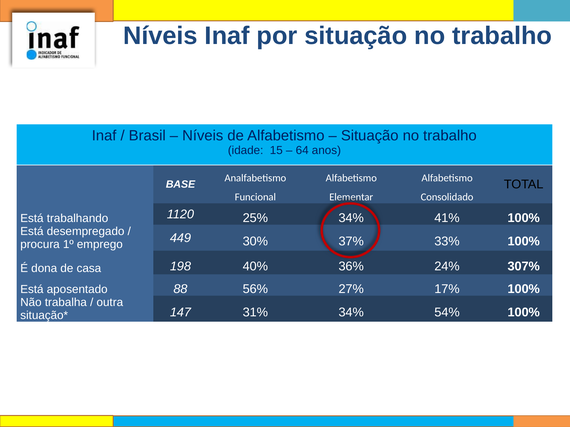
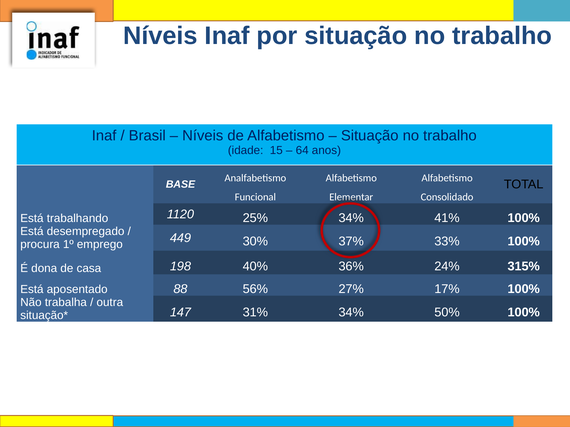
307%: 307% -> 315%
54%: 54% -> 50%
